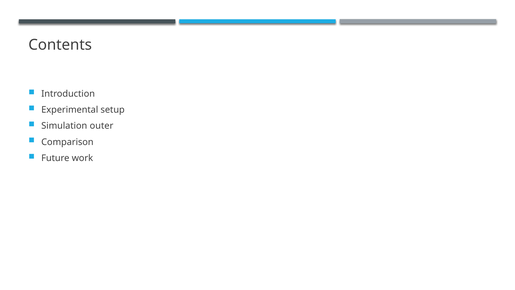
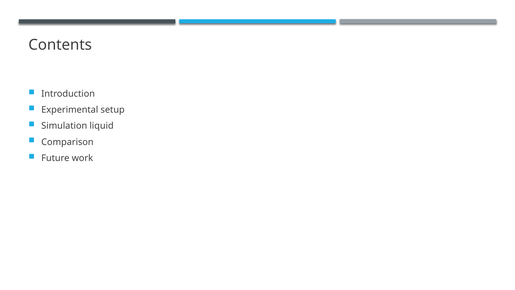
outer: outer -> liquid
